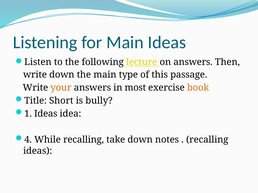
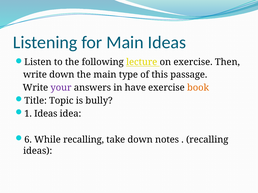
on answers: answers -> exercise
your colour: orange -> purple
most: most -> have
Short: Short -> Topic
4: 4 -> 6
